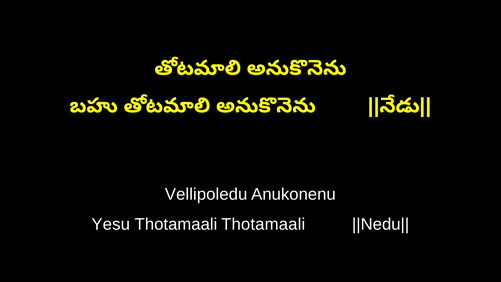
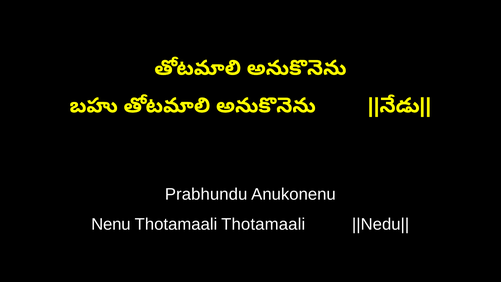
Vellipoledu: Vellipoledu -> Prabhundu
Yesu: Yesu -> Nenu
